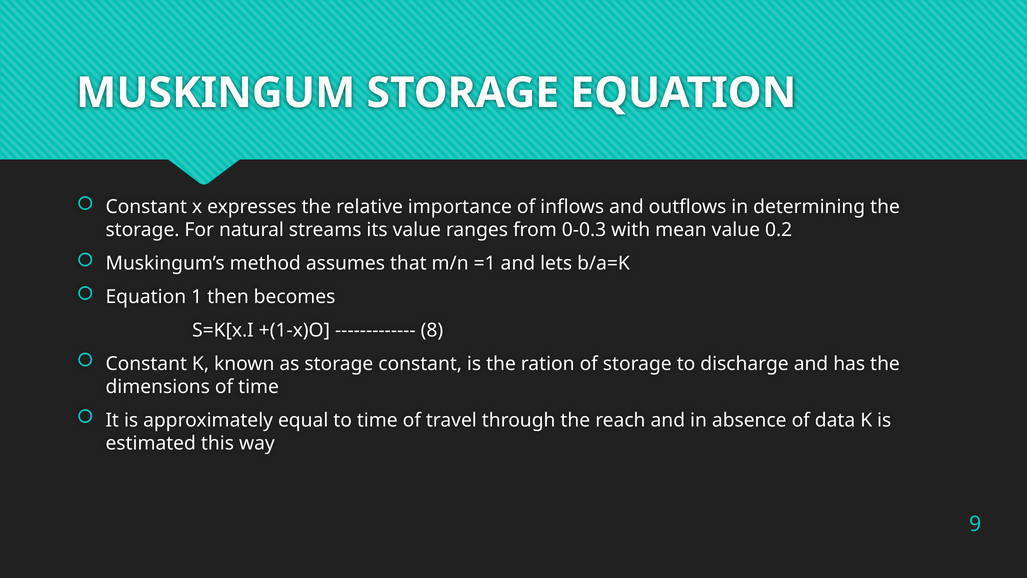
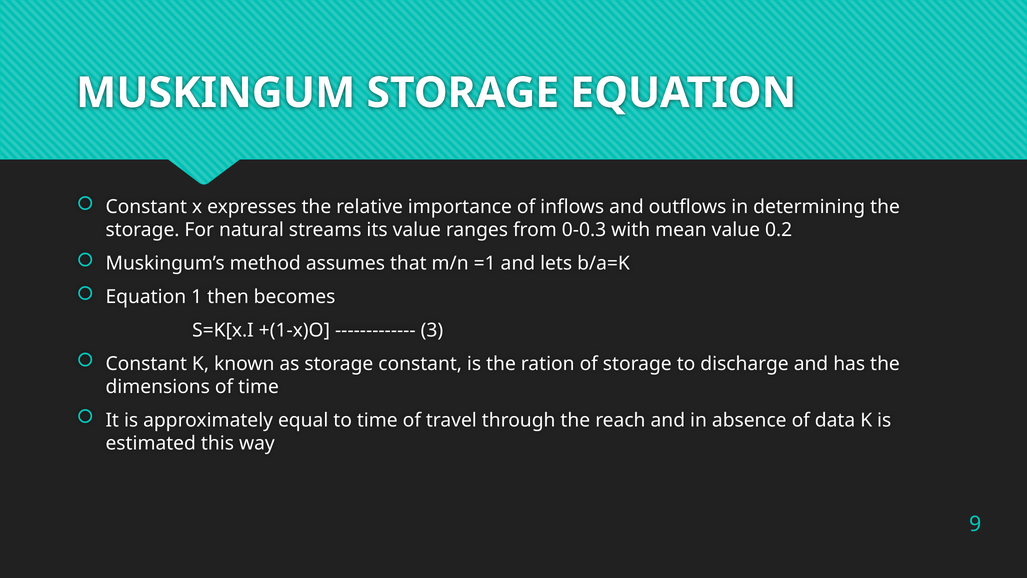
8: 8 -> 3
